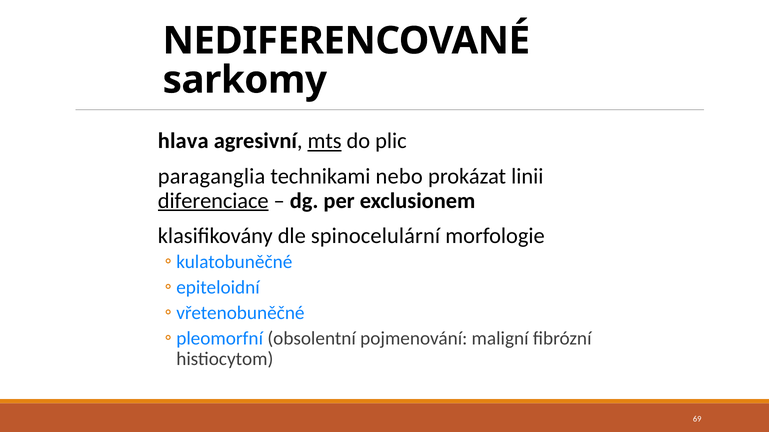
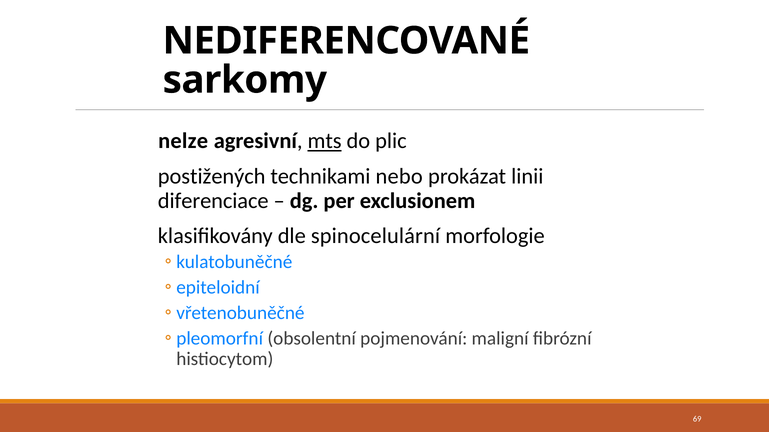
hlava: hlava -> nelze
paraganglia: paraganglia -> postižených
diferenciace underline: present -> none
